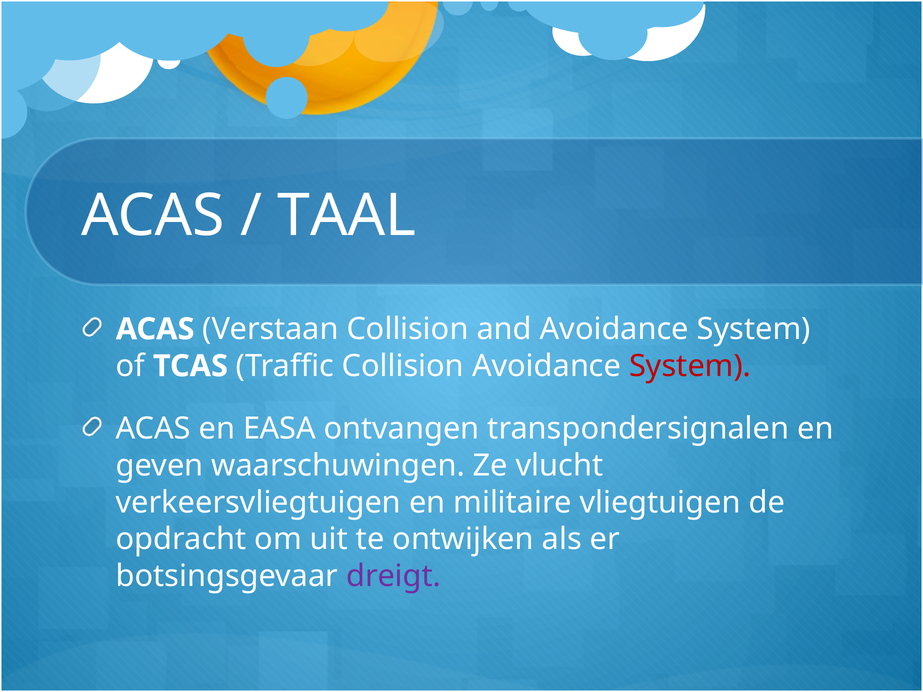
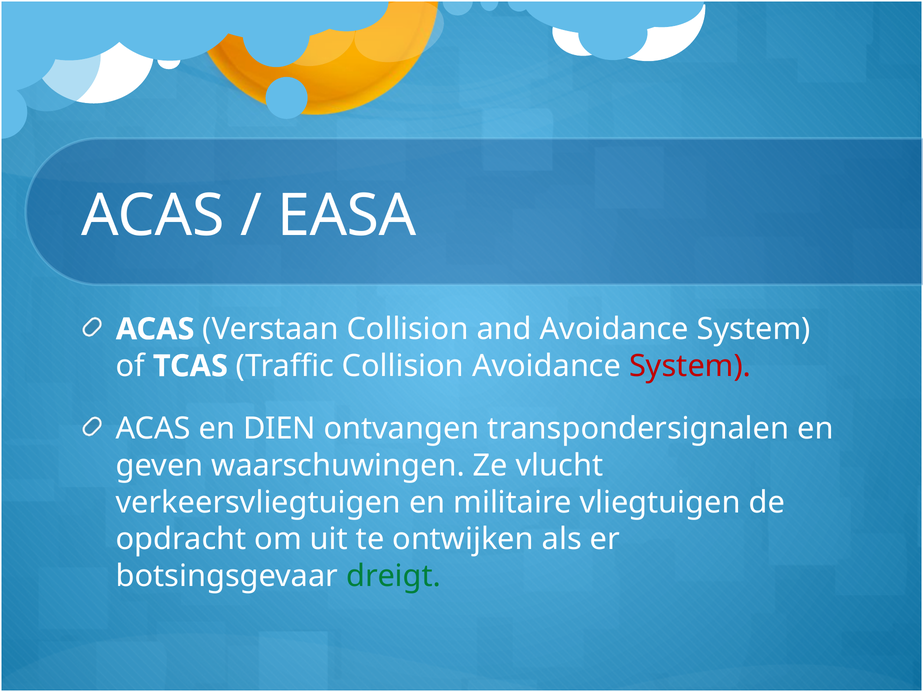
TAAL: TAAL -> EASA
EASA: EASA -> DIEN
dreigt colour: purple -> green
